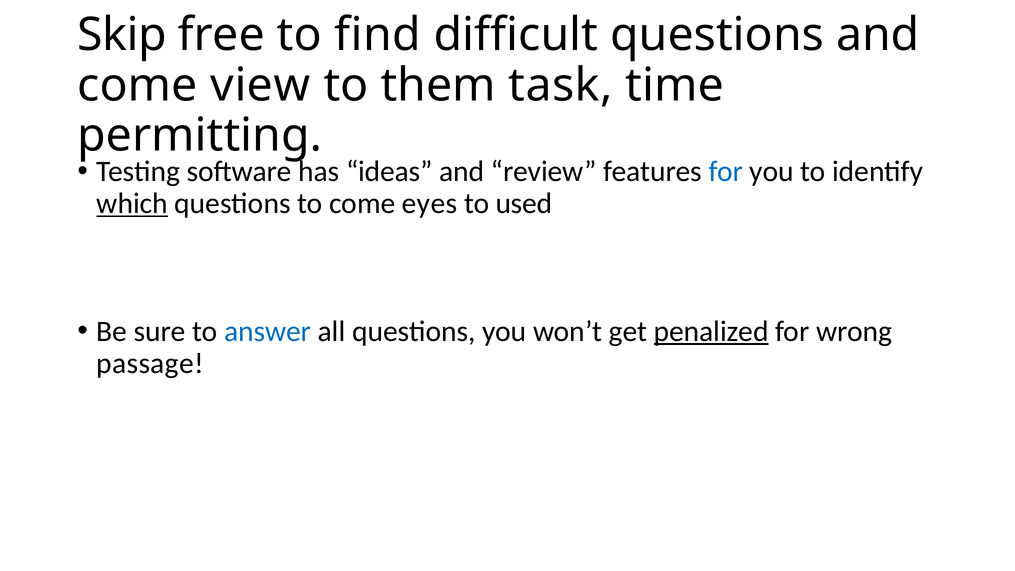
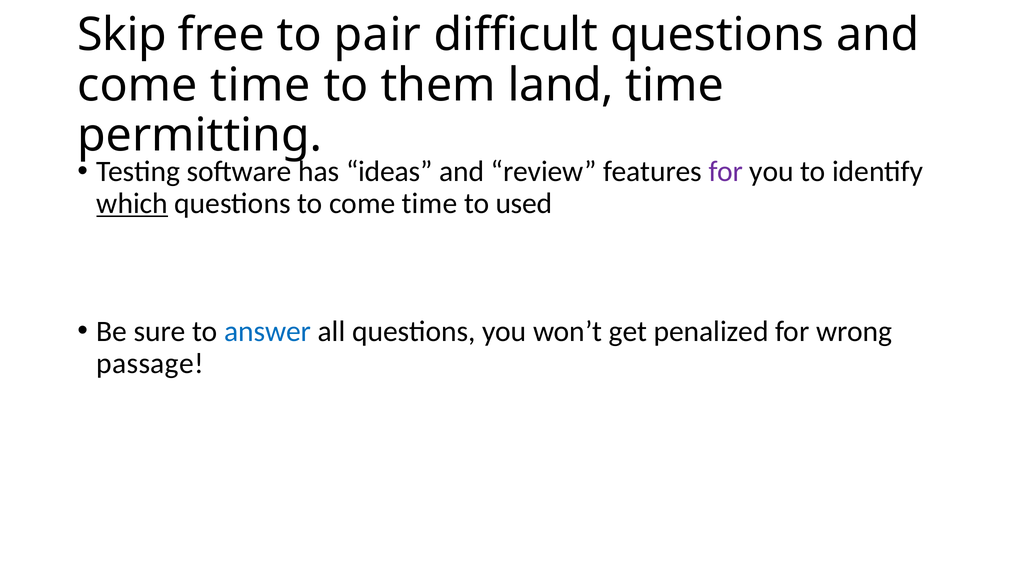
find: find -> pair
view at (260, 85): view -> time
task: task -> land
for at (726, 172) colour: blue -> purple
to come eyes: eyes -> time
penalized underline: present -> none
